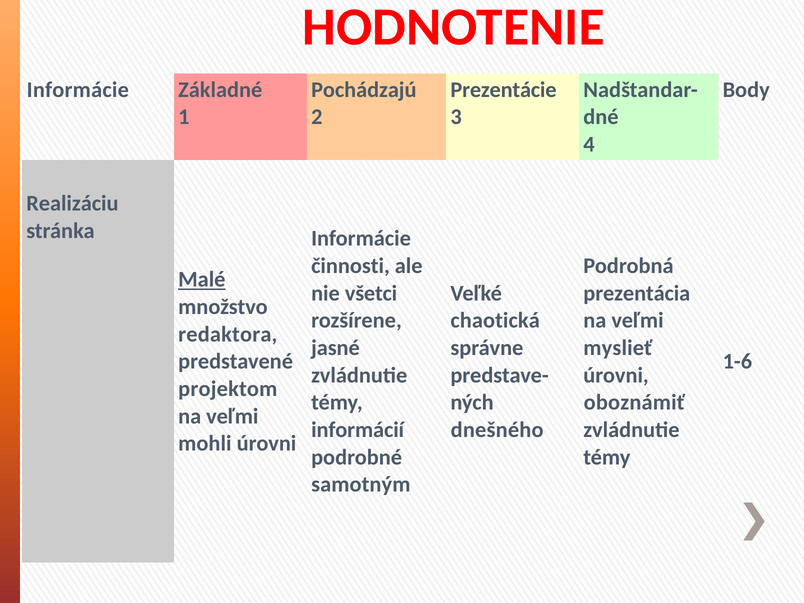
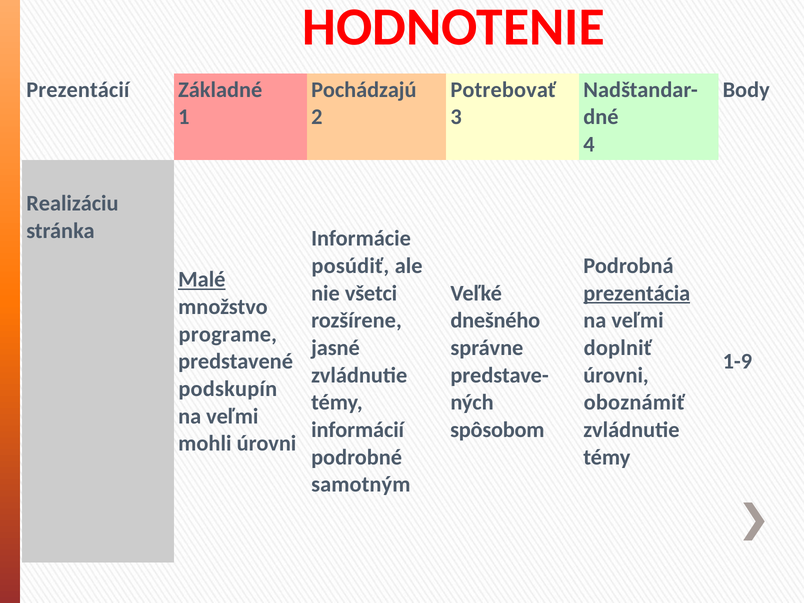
Informácie at (78, 90): Informácie -> Prezentácií
Prezentácie: Prezentácie -> Potrebovať
činnosti: činnosti -> posúdiť
prezentácia underline: none -> present
chaotická: chaotická -> dnešného
redaktora: redaktora -> programe
myslieť: myslieť -> doplniť
1-6: 1-6 -> 1-9
projektom: projektom -> podskupín
dnešného: dnešného -> spôsobom
